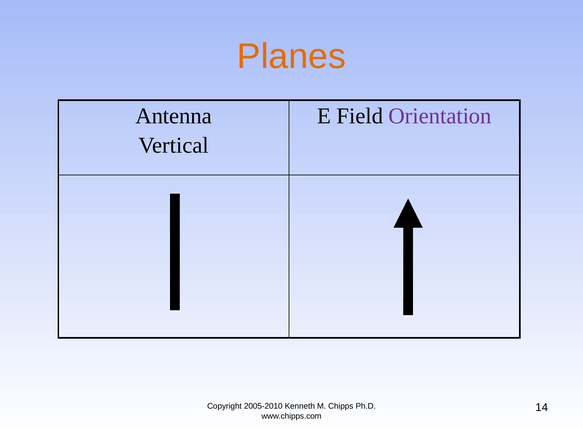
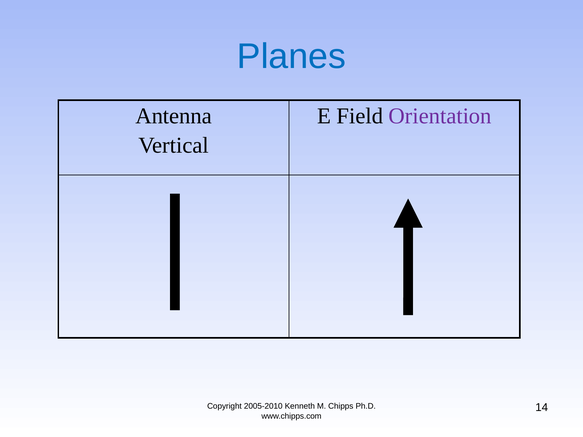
Planes colour: orange -> blue
